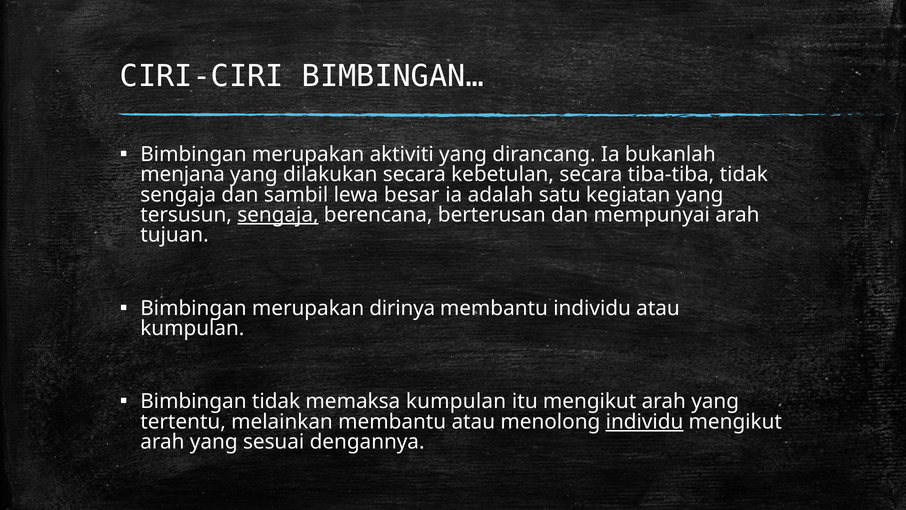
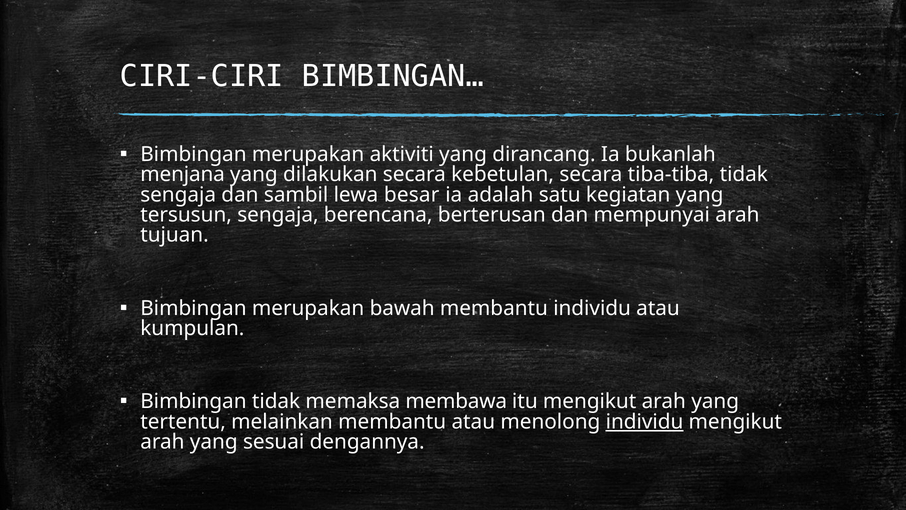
sengaja at (278, 215) underline: present -> none
dirinya: dirinya -> bawah
memaksa kumpulan: kumpulan -> membawa
